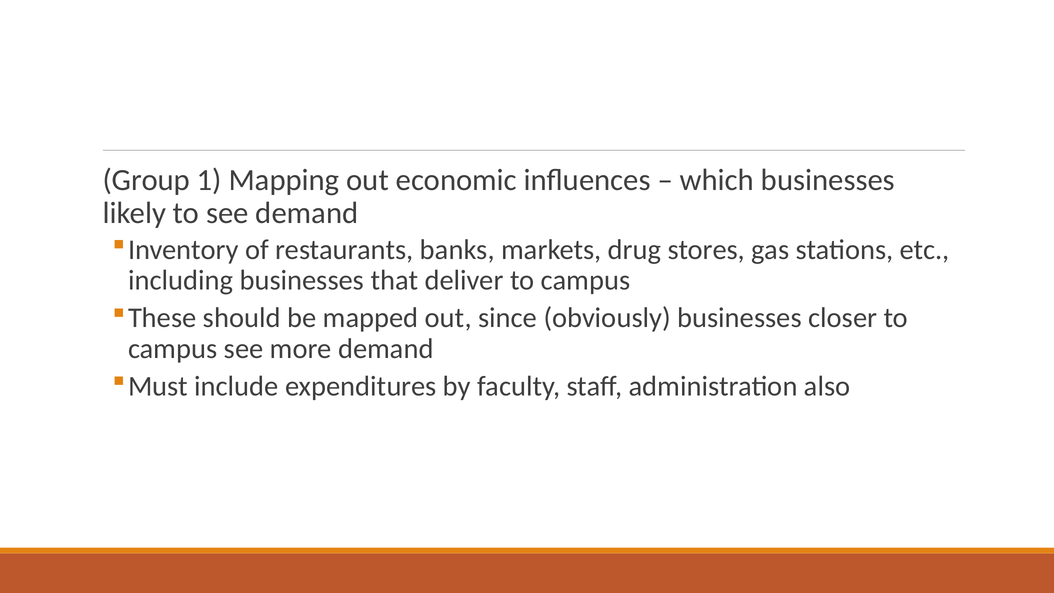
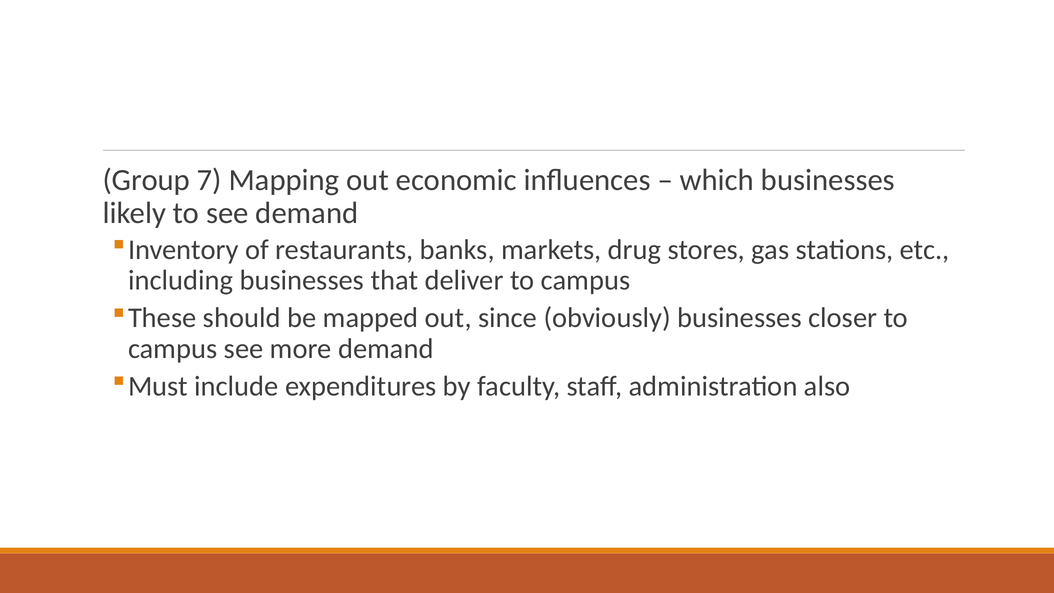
1: 1 -> 7
